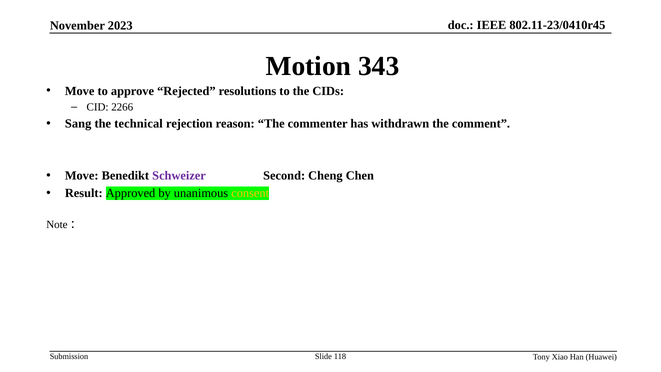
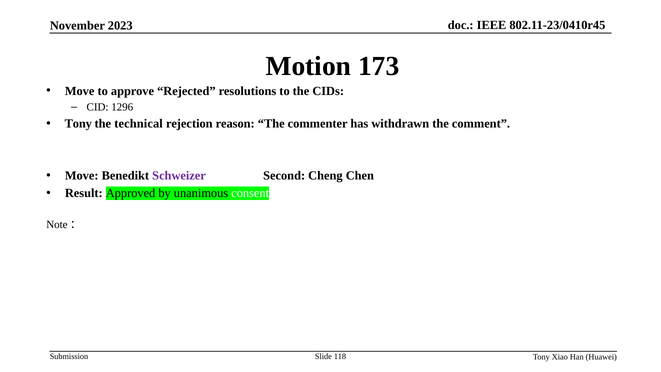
343: 343 -> 173
2266: 2266 -> 1296
Sang at (78, 124): Sang -> Tony
consent colour: yellow -> white
